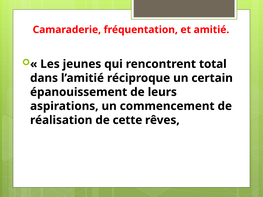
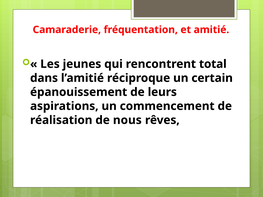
cette: cette -> nous
